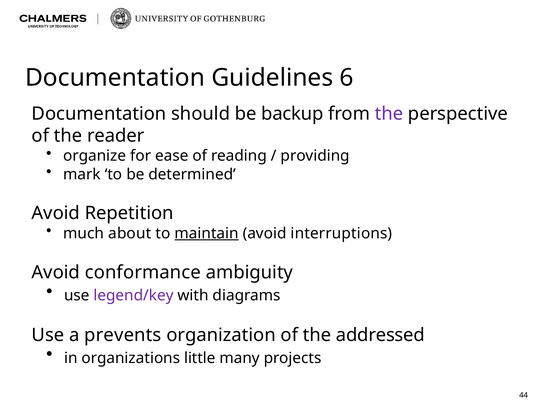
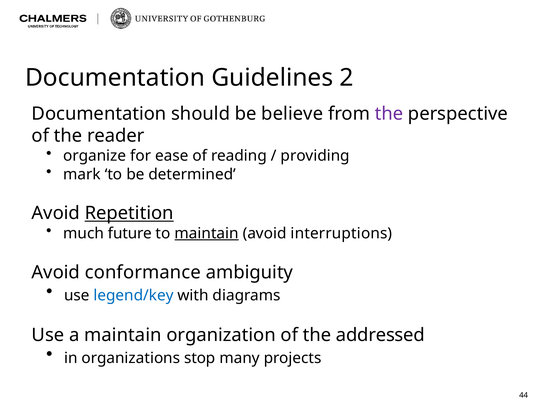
6: 6 -> 2
backup: backup -> believe
Repetition underline: none -> present
about: about -> future
legend/key colour: purple -> blue
a prevents: prevents -> maintain
little: little -> stop
